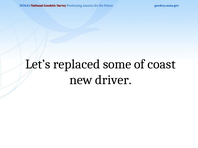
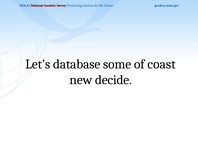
replaced: replaced -> database
driver: driver -> decide
